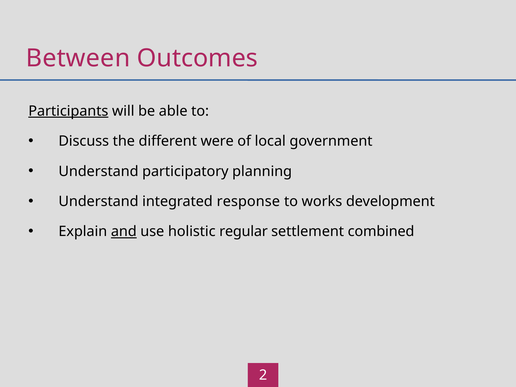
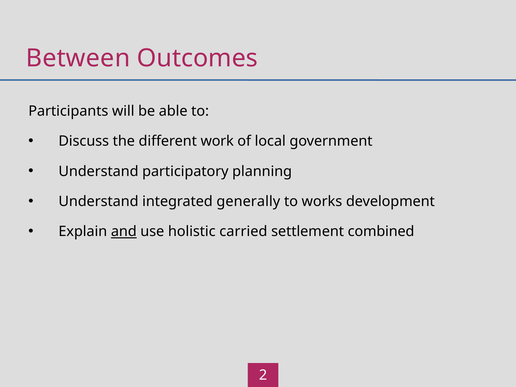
Participants underline: present -> none
were: were -> work
response: response -> generally
regular: regular -> carried
